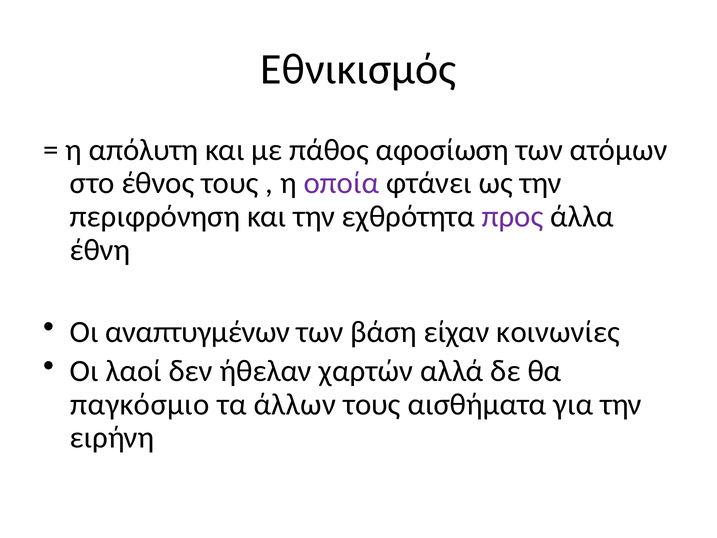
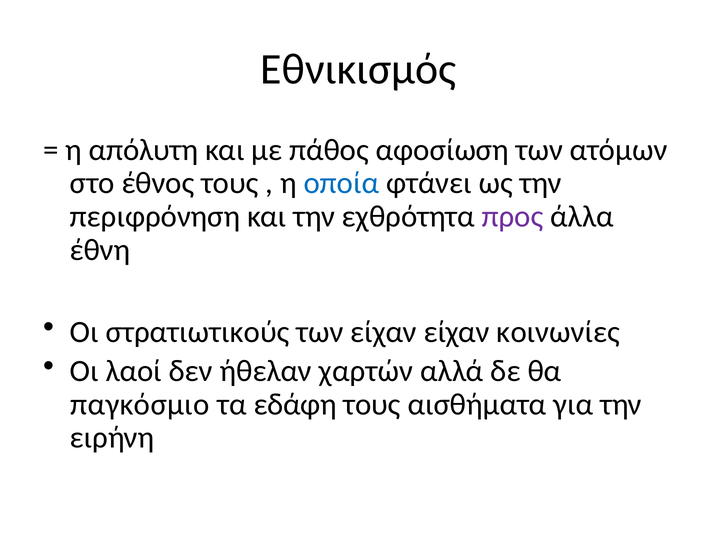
οποία colour: purple -> blue
αναπτυγμένων: αναπτυγμένων -> στρατιωτικούς
των βάση: βάση -> είχαν
άλλων: άλλων -> εδάφη
